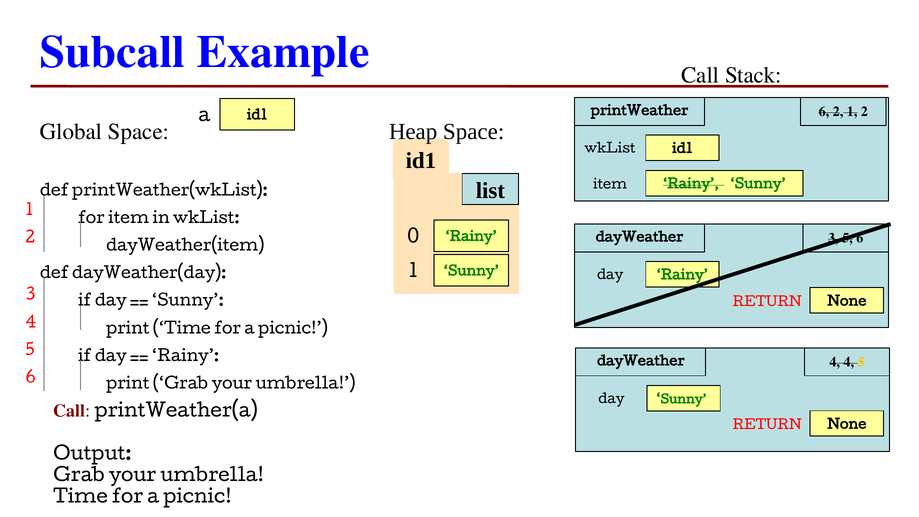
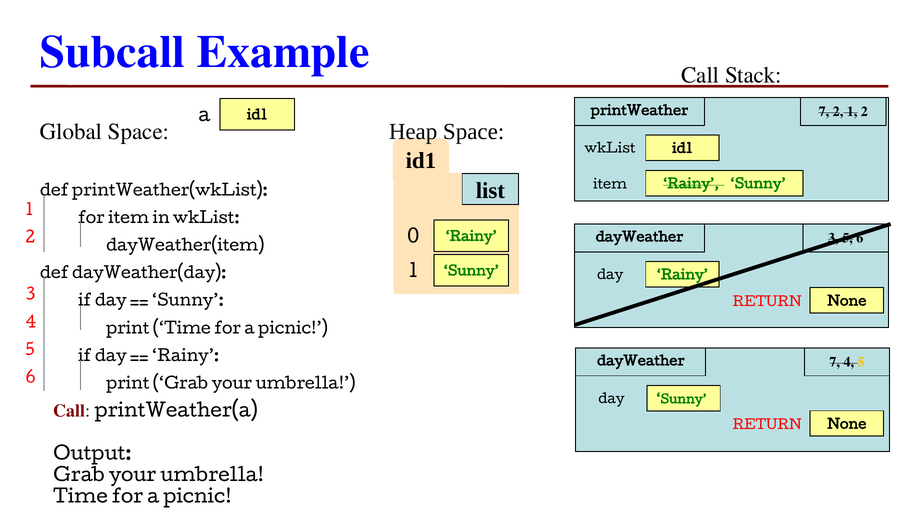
6 at (824, 112): 6 -> 7
4 at (835, 362): 4 -> 7
